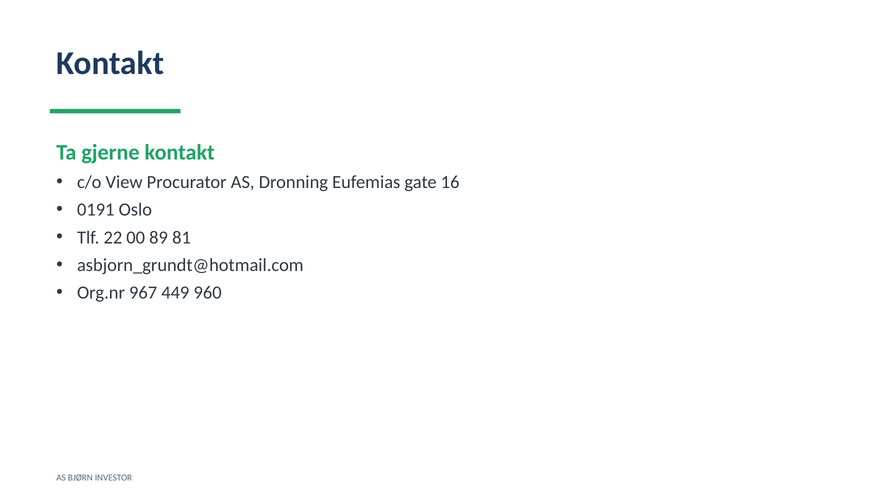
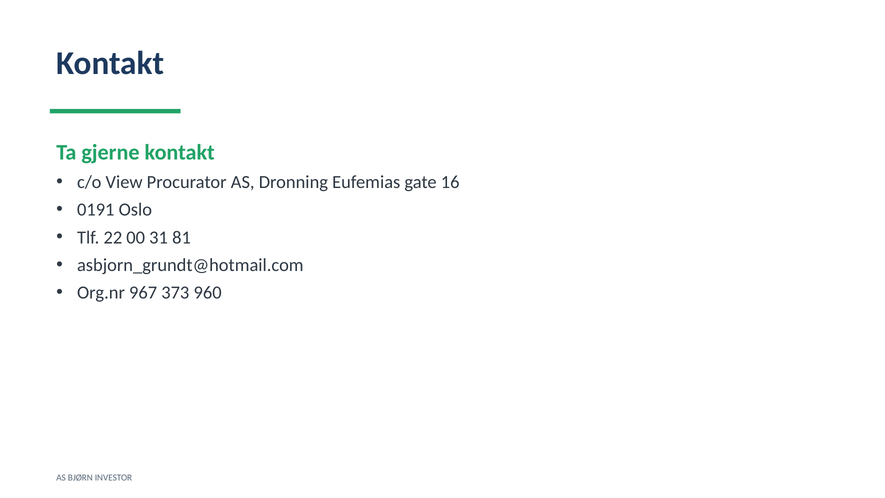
89: 89 -> 31
449: 449 -> 373
